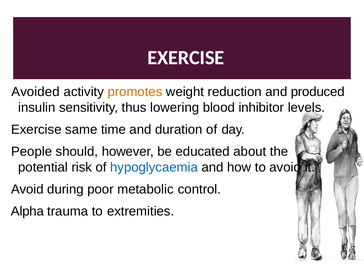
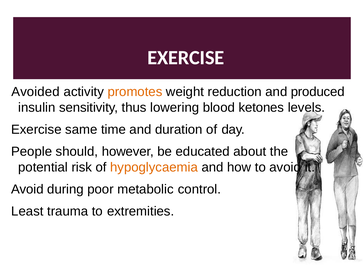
inhibitor: inhibitor -> ketones
hypoglycaemia colour: blue -> orange
Alpha: Alpha -> Least
